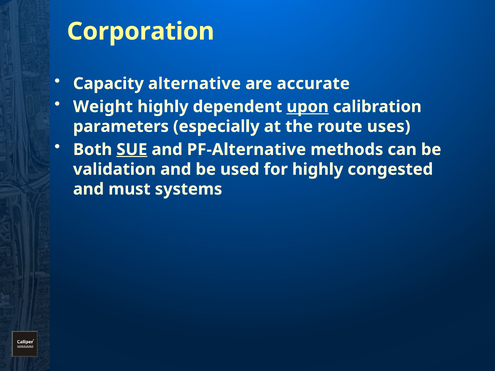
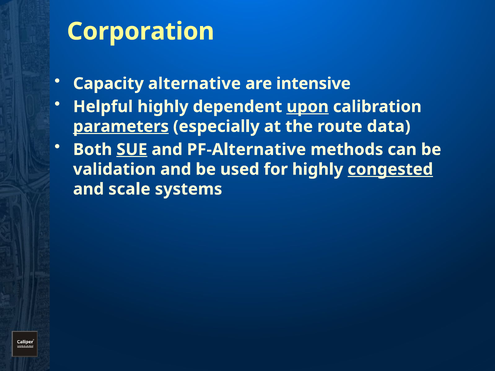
accurate: accurate -> intensive
Weight: Weight -> Helpful
parameters underline: none -> present
uses: uses -> data
congested underline: none -> present
must: must -> scale
